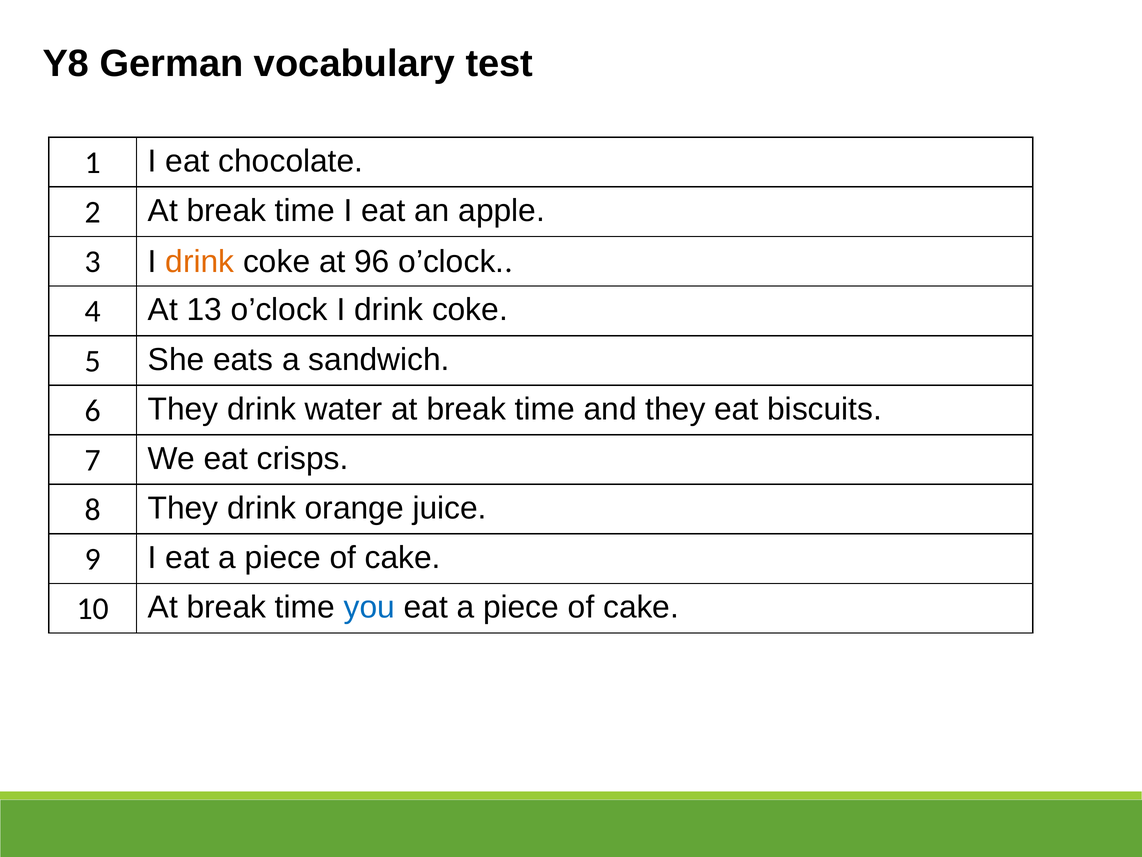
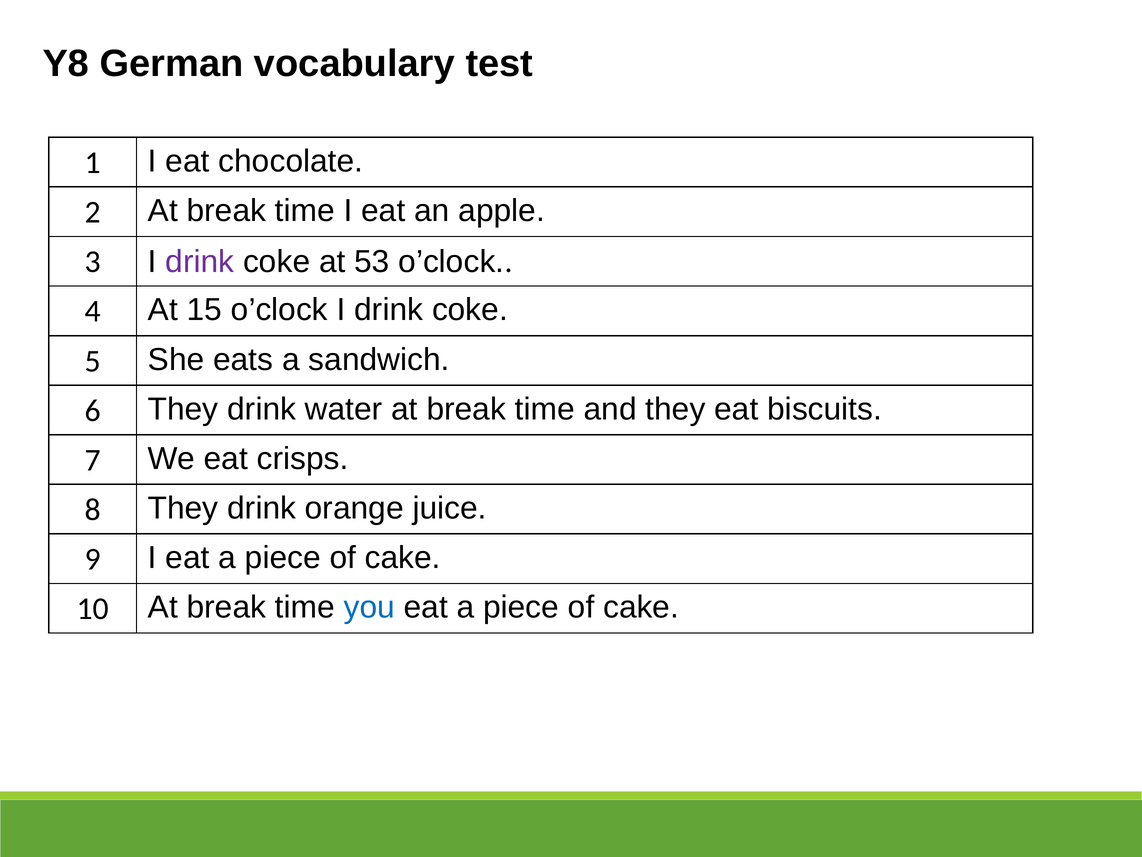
drink at (200, 262) colour: orange -> purple
96: 96 -> 53
13: 13 -> 15
